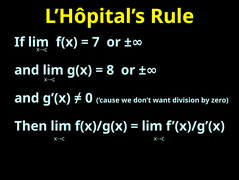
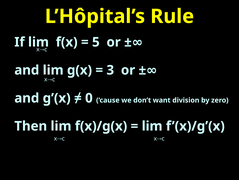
7: 7 -> 5
8: 8 -> 3
